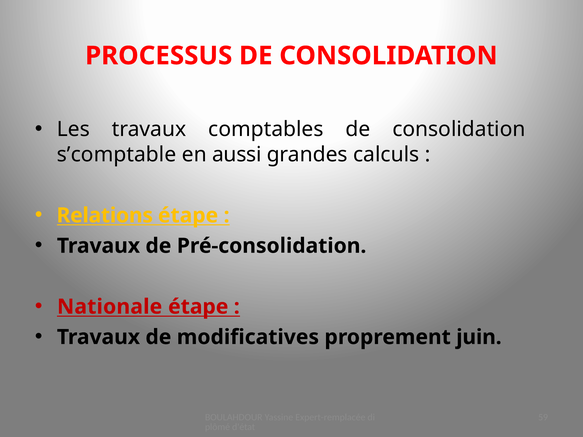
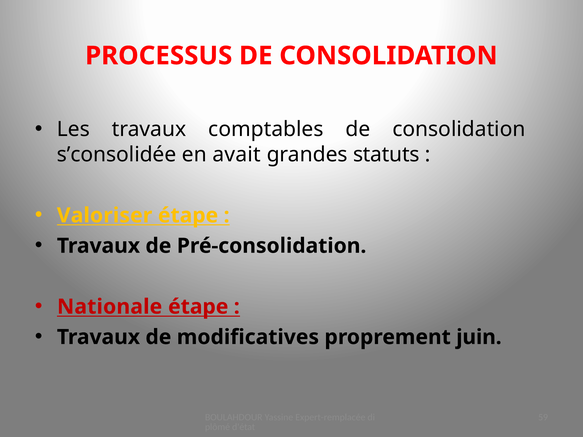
s’comptable: s’comptable -> s’consolidée
aussi: aussi -> avait
calculs: calculs -> statuts
Relations: Relations -> Valoriser
